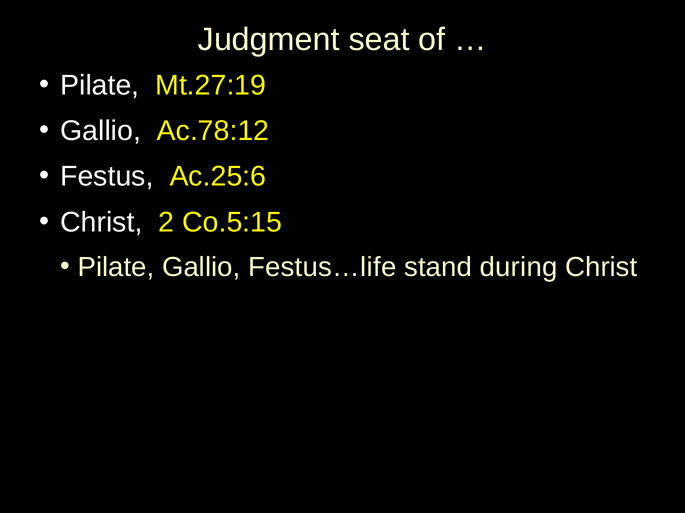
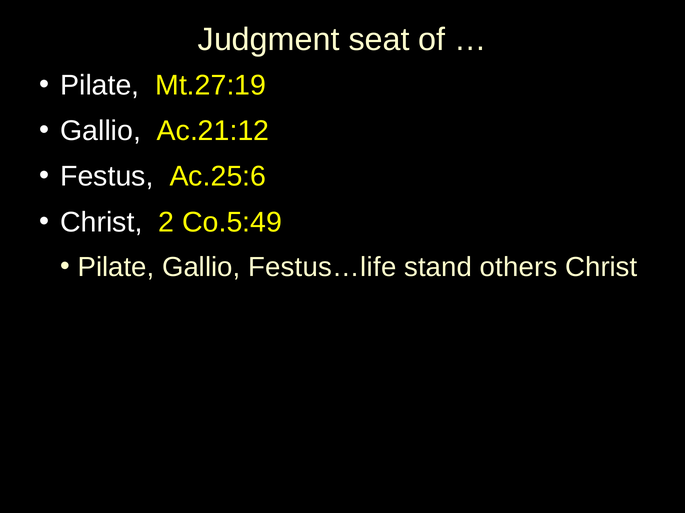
Ac.78:12: Ac.78:12 -> Ac.21:12
Co.5:15: Co.5:15 -> Co.5:49
during: during -> others
